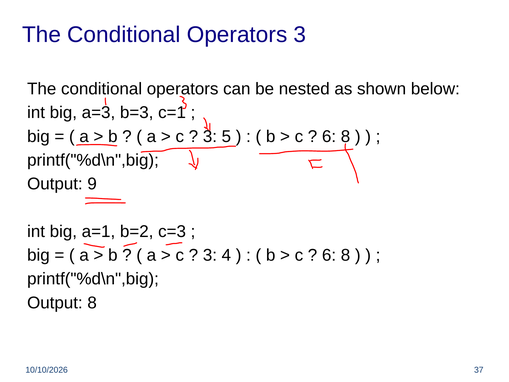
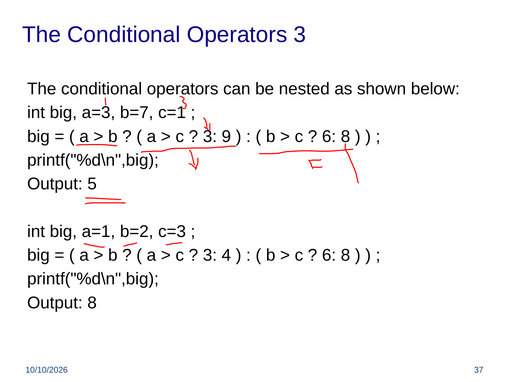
b=3: b=3 -> b=7
5: 5 -> 9
9: 9 -> 5
